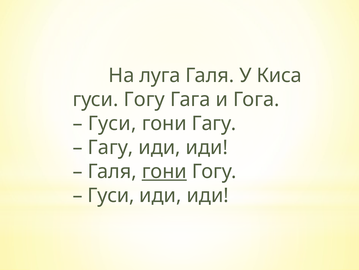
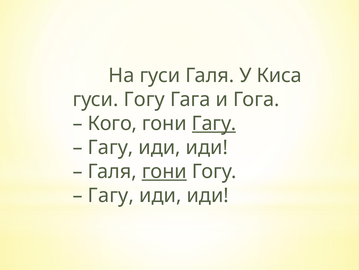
На луга: луга -> гуси
Гуси at (112, 123): Гуси -> Кого
Гагу at (214, 123) underline: none -> present
Гуси at (111, 195): Гуси -> Гагу
